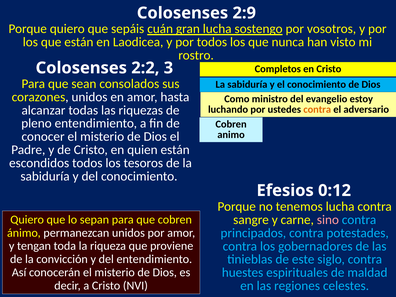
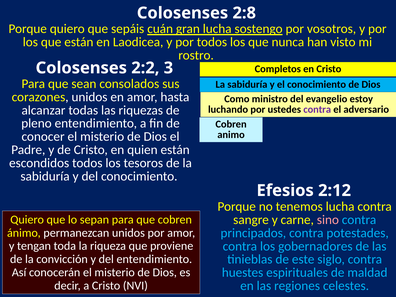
2:9: 2:9 -> 2:8
contra at (317, 109) colour: orange -> purple
0:12: 0:12 -> 2:12
